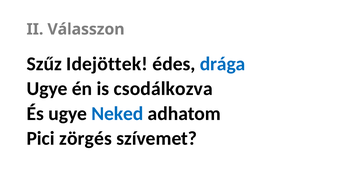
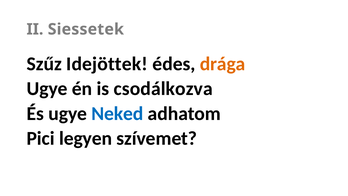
Válasszon: Válasszon -> Siessetek
drága colour: blue -> orange
zörgés: zörgés -> legyen
